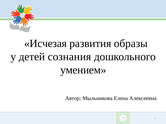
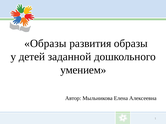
Исчезая at (45, 44): Исчезая -> Образы
сознания: сознания -> заданной
